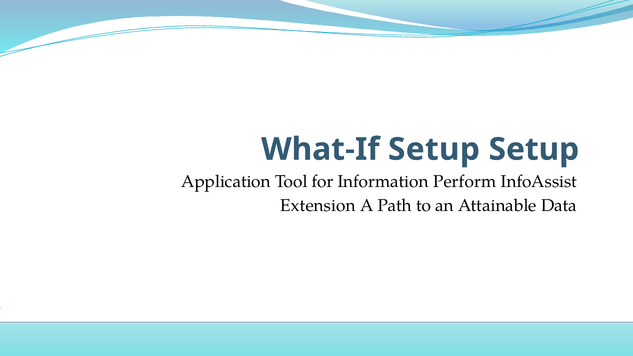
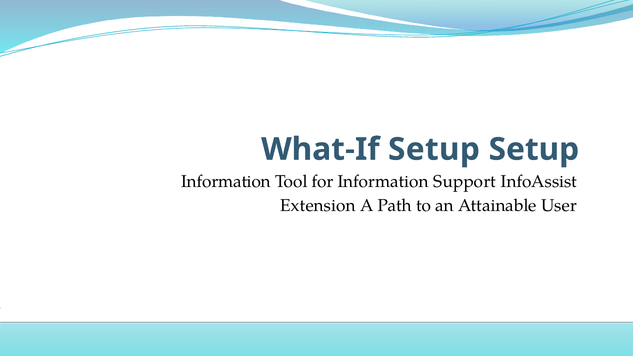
Application at (226, 181): Application -> Information
Perform: Perform -> Support
Data: Data -> User
